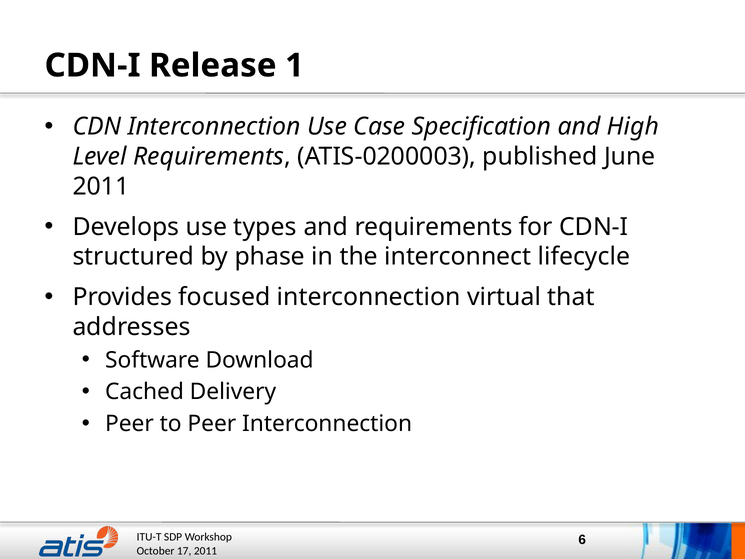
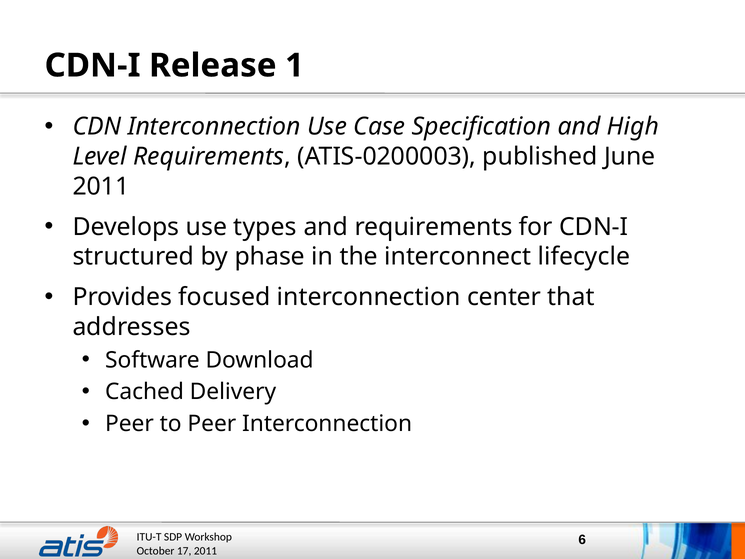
virtual: virtual -> center
